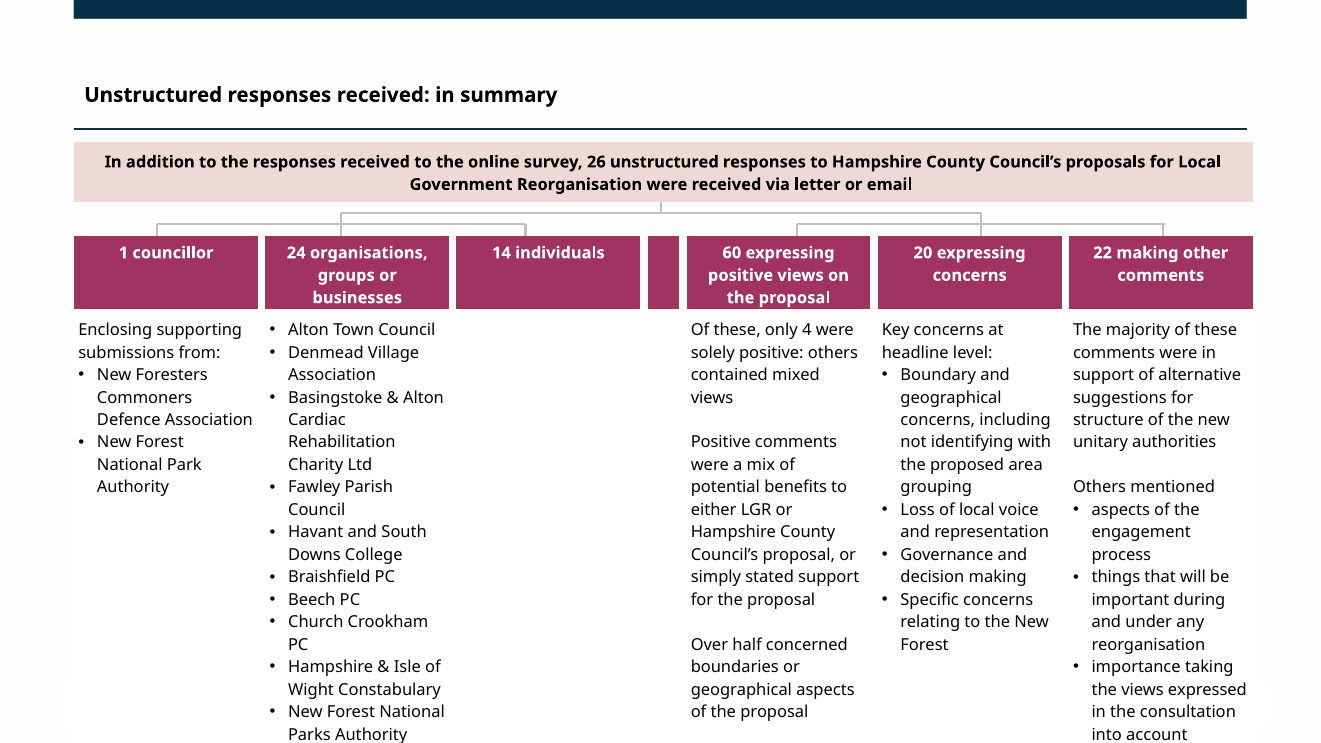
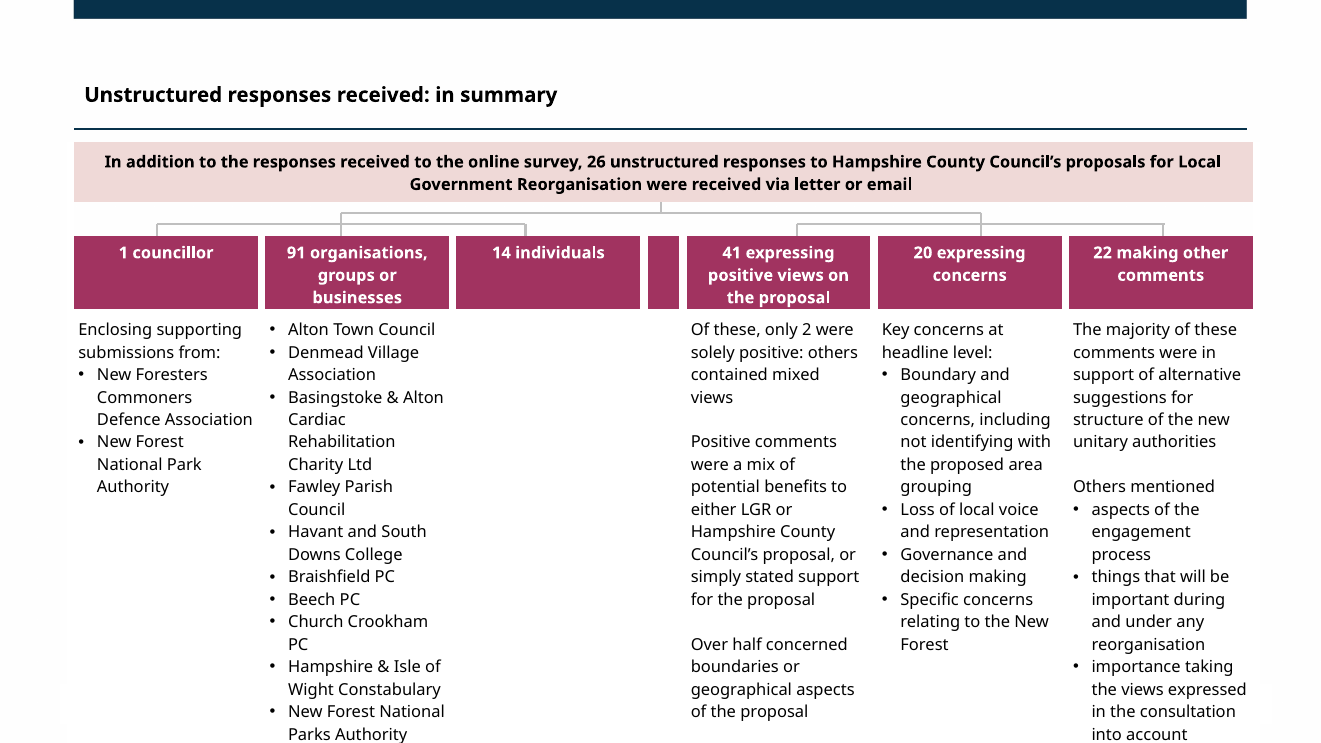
24: 24 -> 91
60: 60 -> 41
4: 4 -> 2
